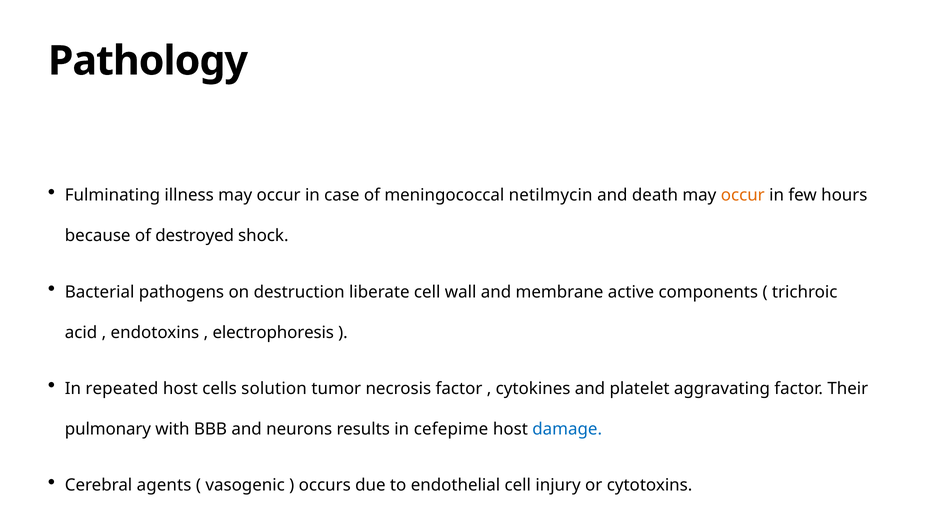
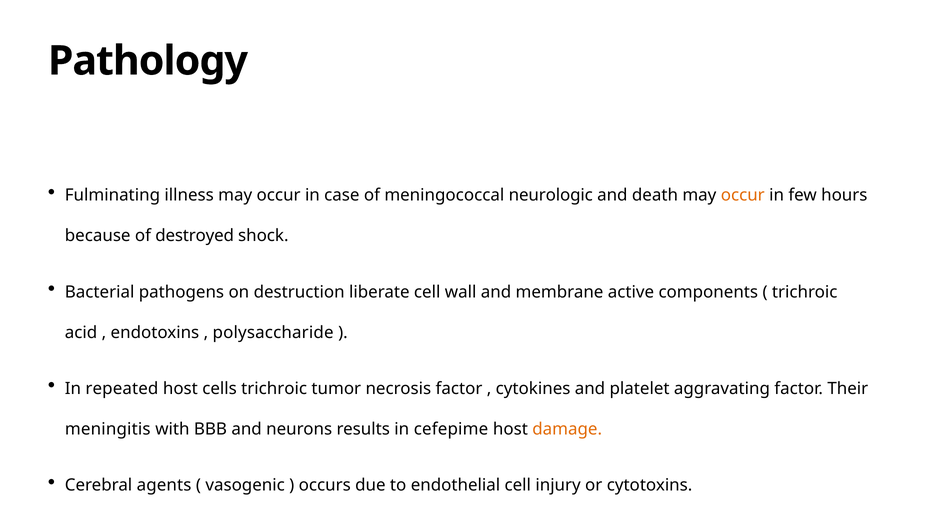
netilmycin: netilmycin -> neurologic
electrophoresis: electrophoresis -> polysaccharide
cells solution: solution -> trichroic
pulmonary: pulmonary -> meningitis
damage colour: blue -> orange
